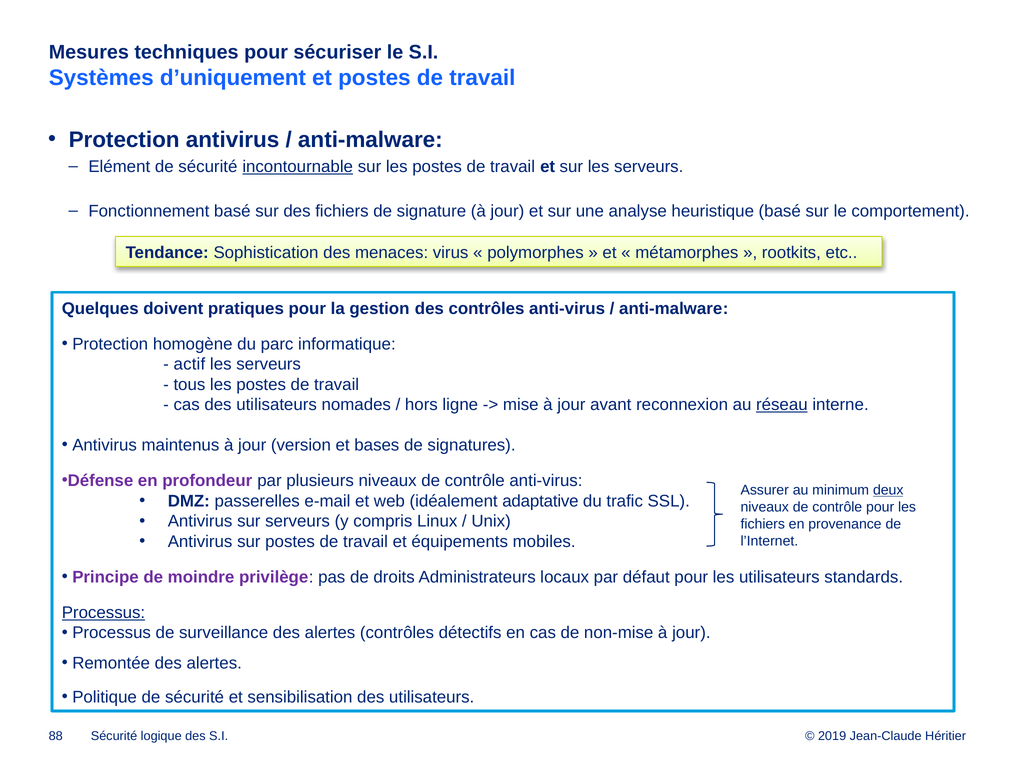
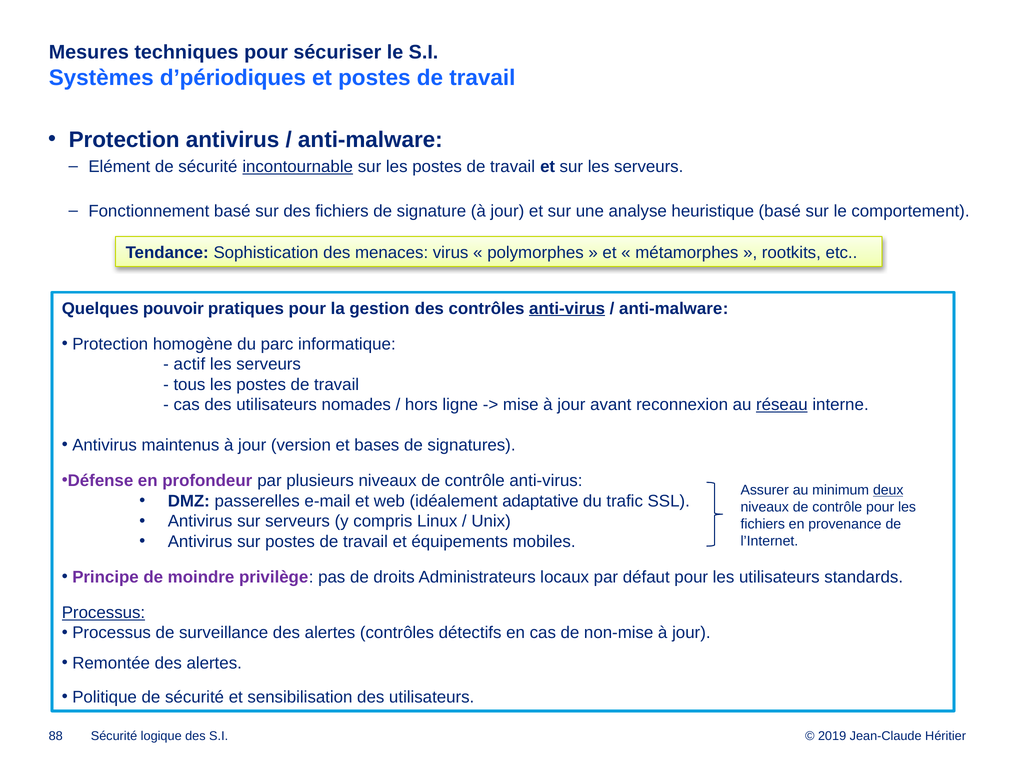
d’uniquement: d’uniquement -> d’périodiques
doivent: doivent -> pouvoir
anti-virus at (567, 309) underline: none -> present
